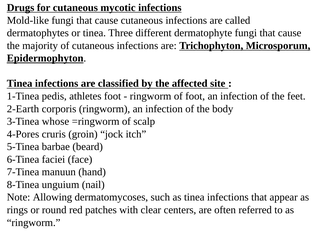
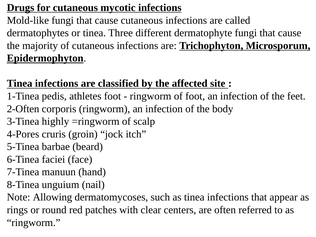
2-Earth: 2-Earth -> 2-Often
whose: whose -> highly
